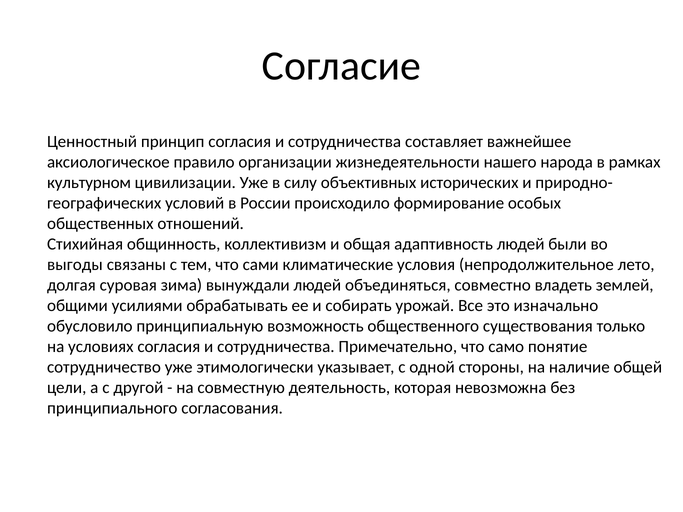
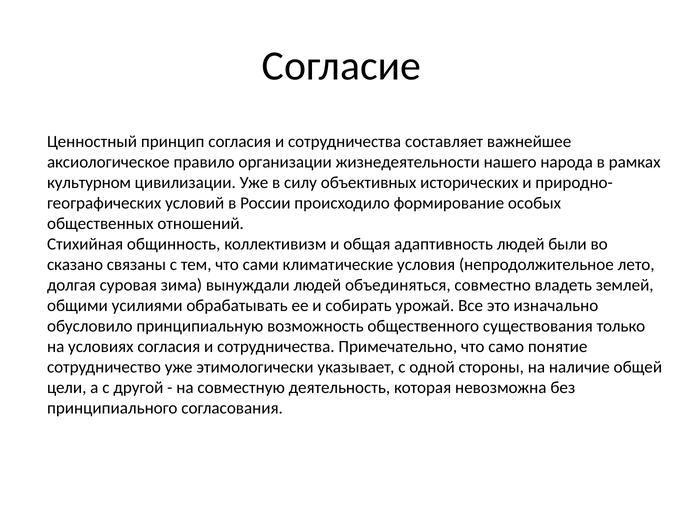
выгоды: выгоды -> сказано
